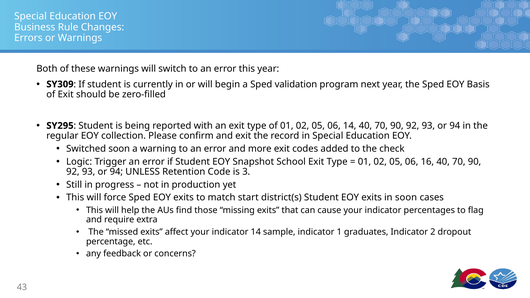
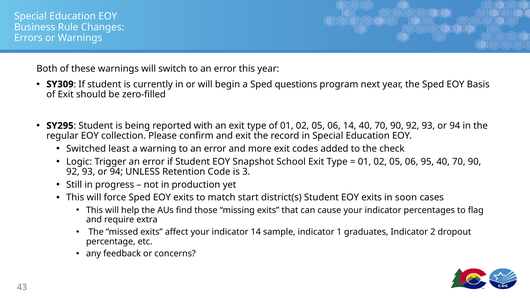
validation: validation -> questions
Switched soon: soon -> least
16: 16 -> 95
